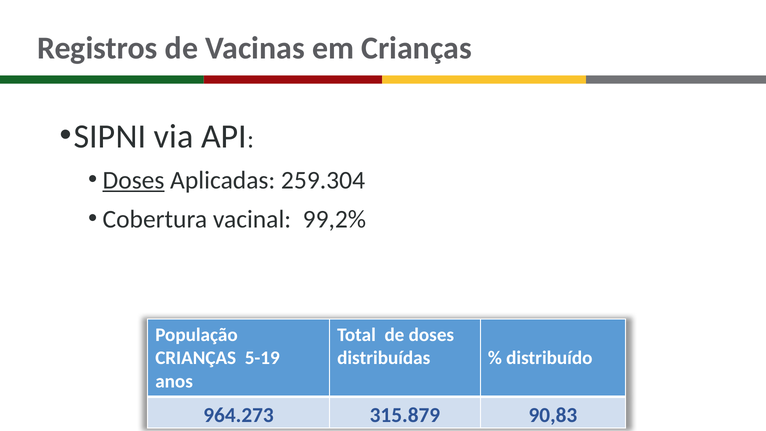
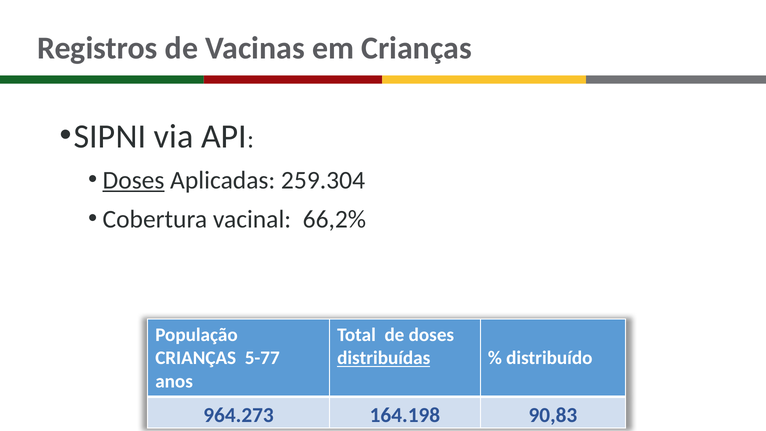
99,2%: 99,2% -> 66,2%
5-19: 5-19 -> 5-77
distribuídas underline: none -> present
315.879: 315.879 -> 164.198
